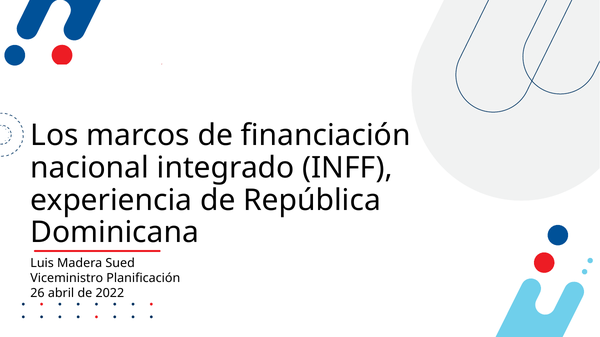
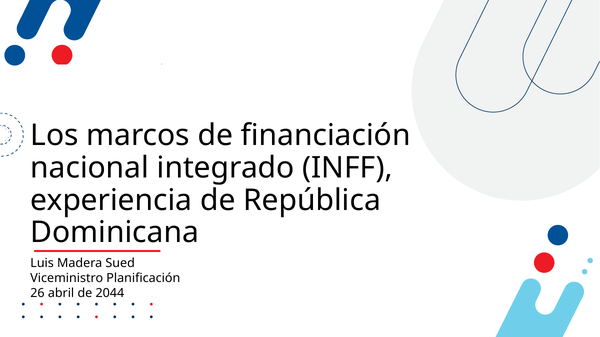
2022: 2022 -> 2044
